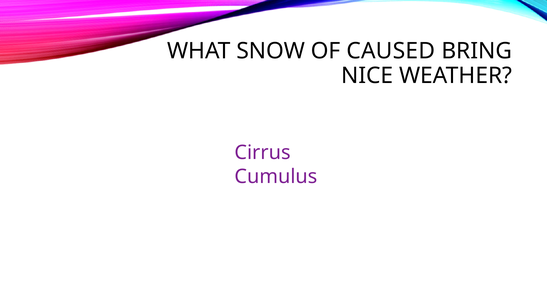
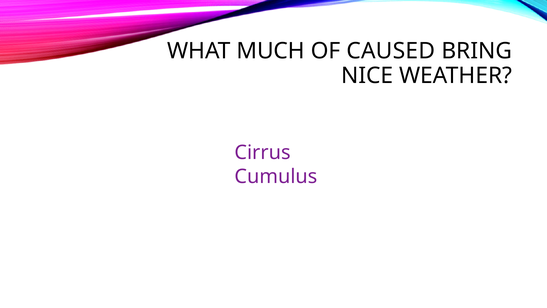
SNOW: SNOW -> MUCH
